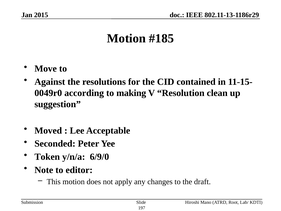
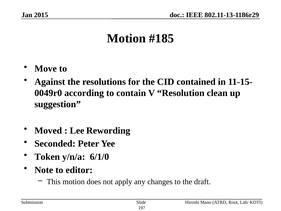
making: making -> contain
Acceptable: Acceptable -> Rewording
6/9/0: 6/9/0 -> 6/1/0
